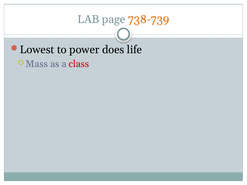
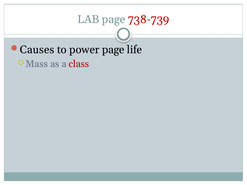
738-739 colour: orange -> red
Lowest: Lowest -> Causes
power does: does -> page
